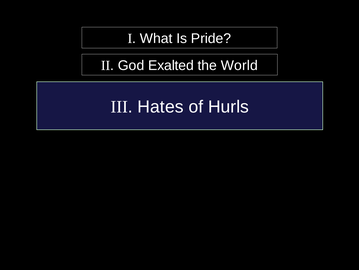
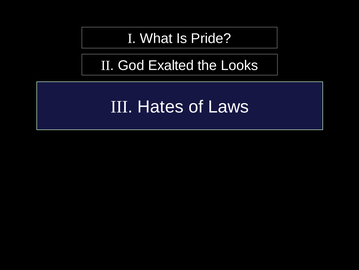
World: World -> Looks
Hurls: Hurls -> Laws
